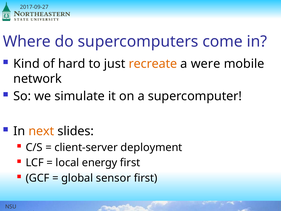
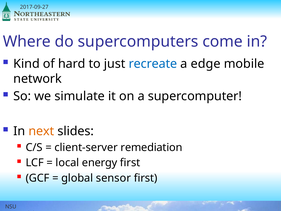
recreate colour: orange -> blue
were: were -> edge
deployment: deployment -> remediation
